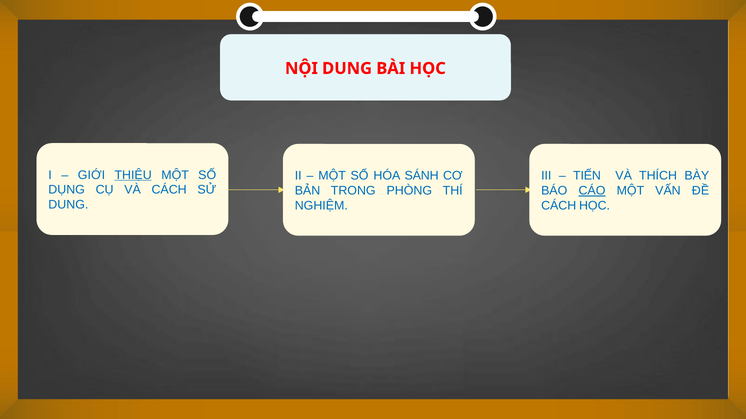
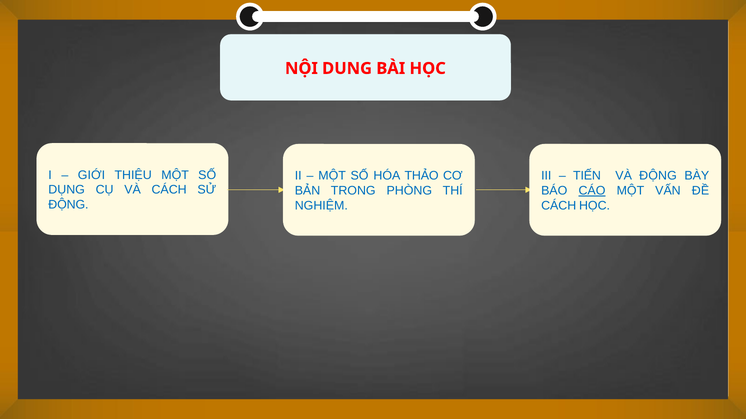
THIỆU underline: present -> none
SÁNH: SÁNH -> THẢO
VÀ THÍCH: THÍCH -> ĐỘNG
DUNG at (68, 205): DUNG -> ĐỘNG
